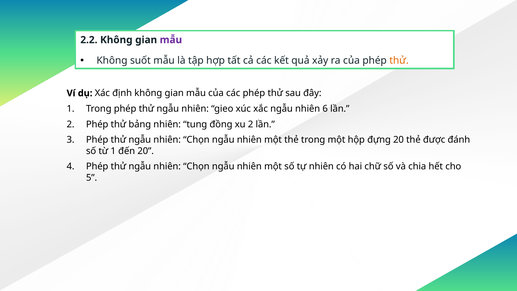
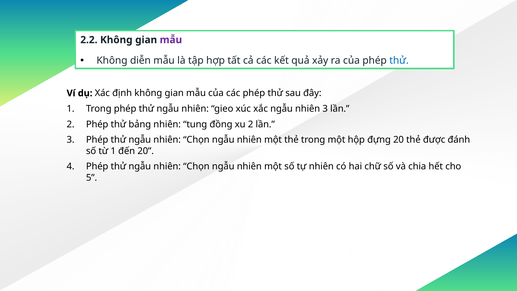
suốt: suốt -> diễn
thử at (399, 61) colour: orange -> blue
nhiên 6: 6 -> 3
